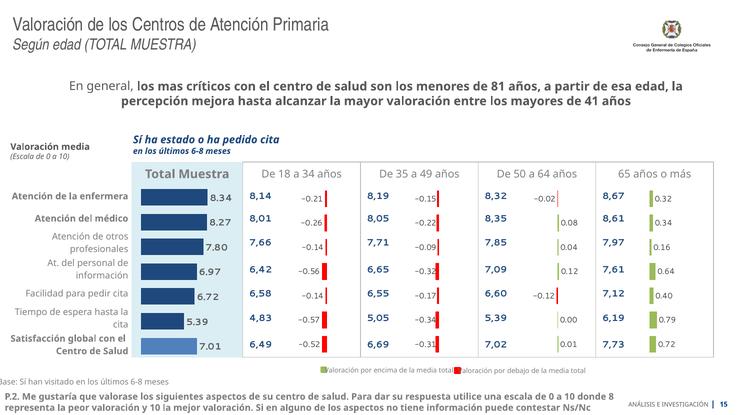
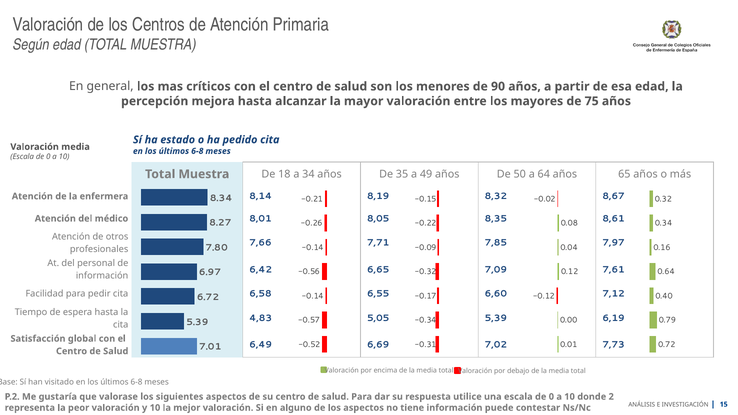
81: 81 -> 90
41: 41 -> 75
8: 8 -> 2
